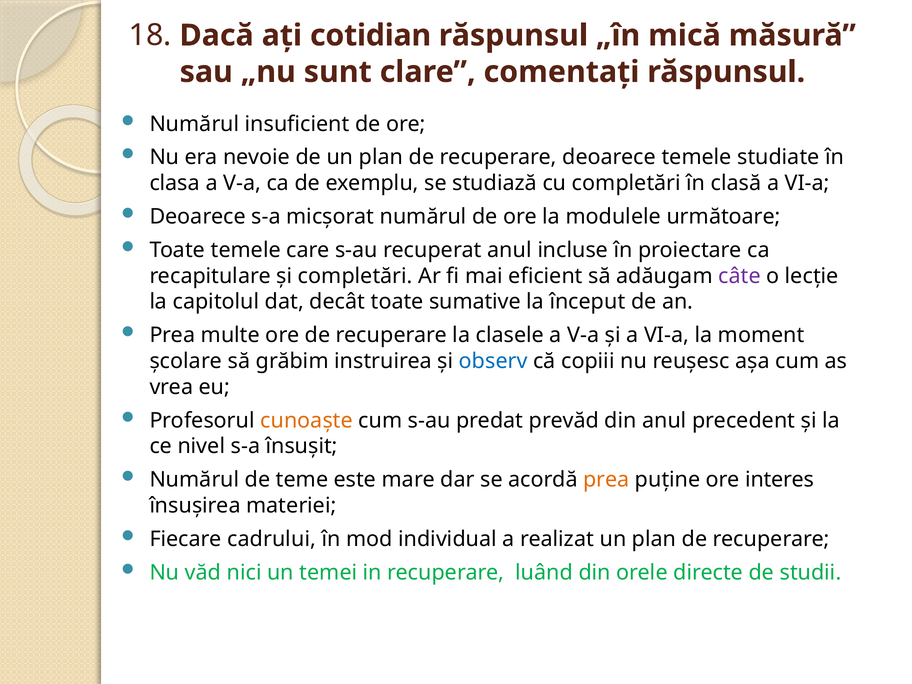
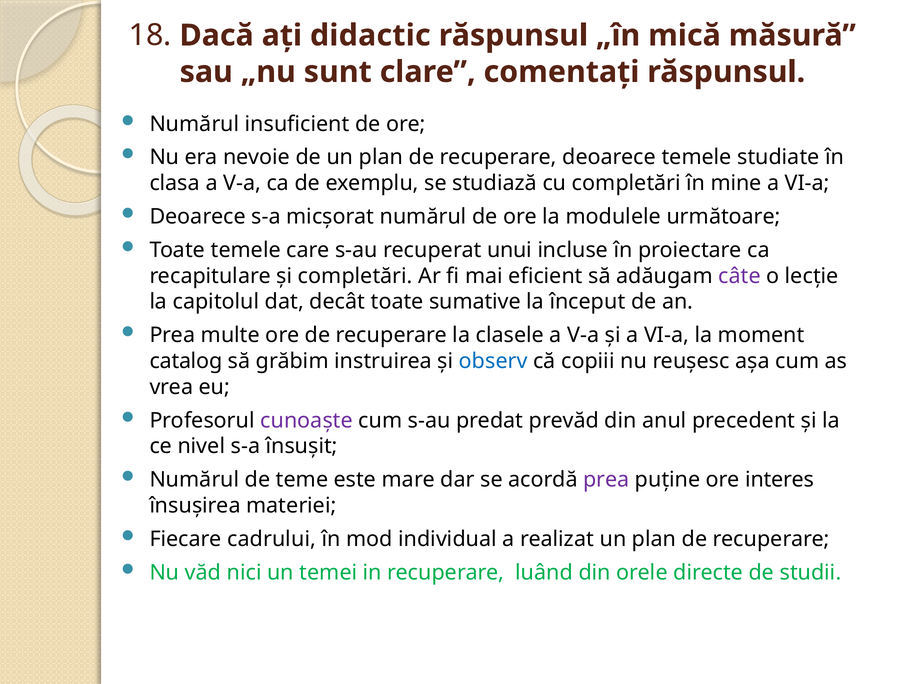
cotidian: cotidian -> didactic
clasă: clasă -> mine
recuperat anul: anul -> unui
școlare: școlare -> catalog
cunoaște colour: orange -> purple
prea at (606, 480) colour: orange -> purple
